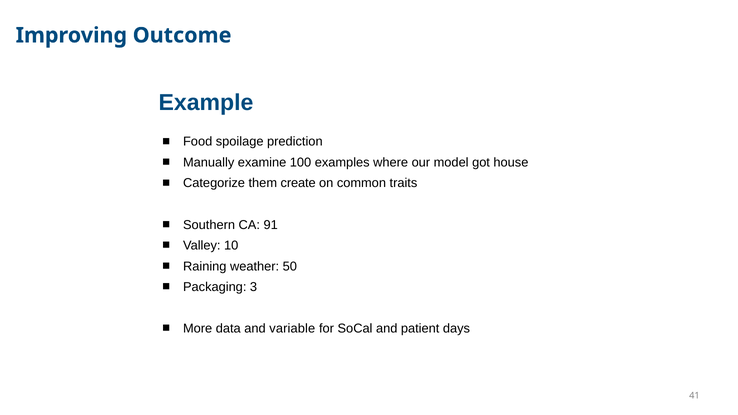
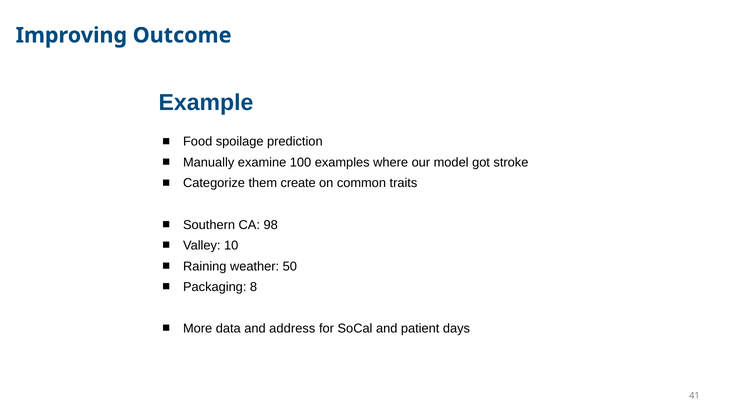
house: house -> stroke
91: 91 -> 98
3: 3 -> 8
variable: variable -> address
